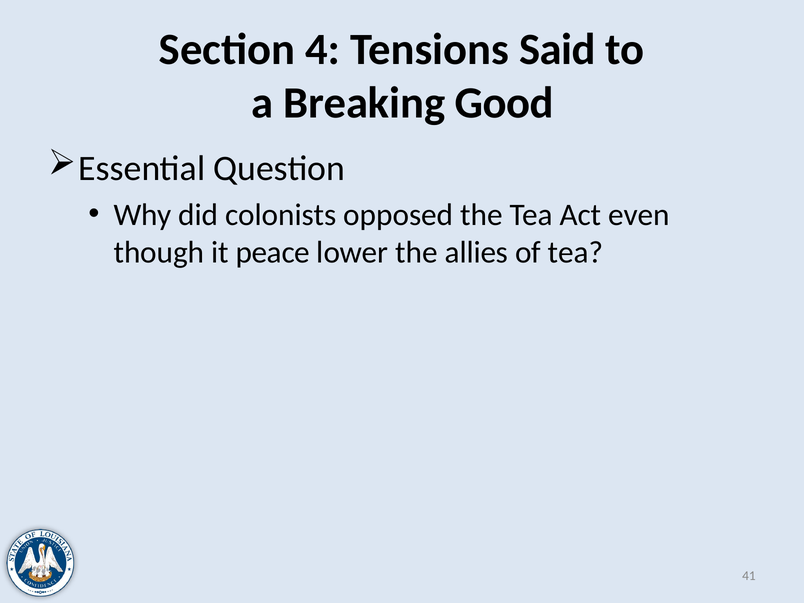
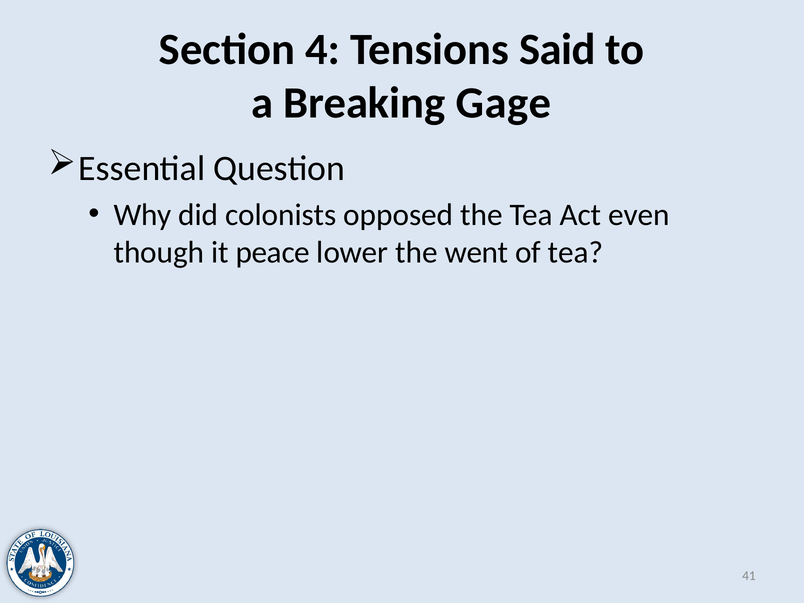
Good: Good -> Gage
allies: allies -> went
